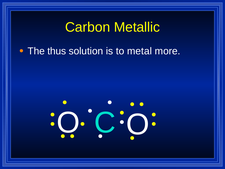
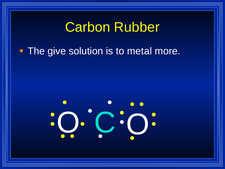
Metallic: Metallic -> Rubber
thus: thus -> give
